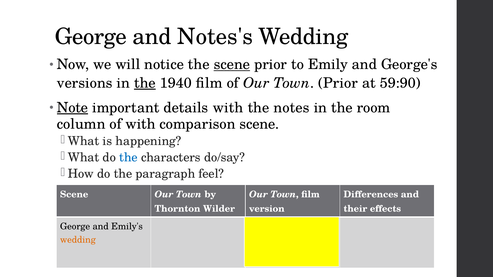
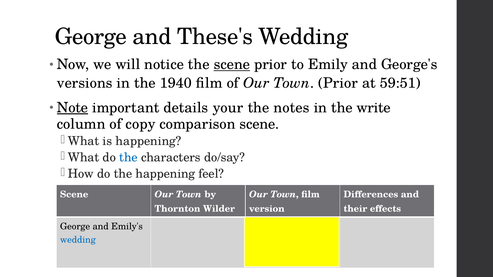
Notes's: Notes's -> These's
the at (145, 83) underline: present -> none
59:90: 59:90 -> 59:51
details with: with -> your
room: room -> write
of with: with -> copy
the paragraph: paragraph -> happening
wedding at (78, 240) colour: orange -> blue
